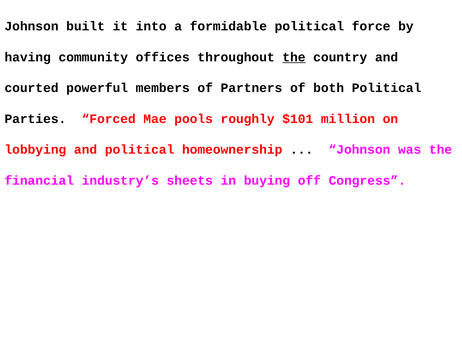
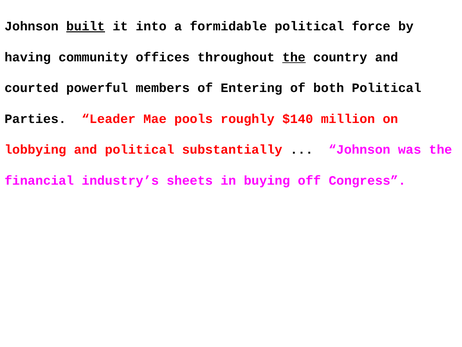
built underline: none -> present
Partners: Partners -> Entering
Forced: Forced -> Leader
$101: $101 -> $140
homeownership: homeownership -> substantially
